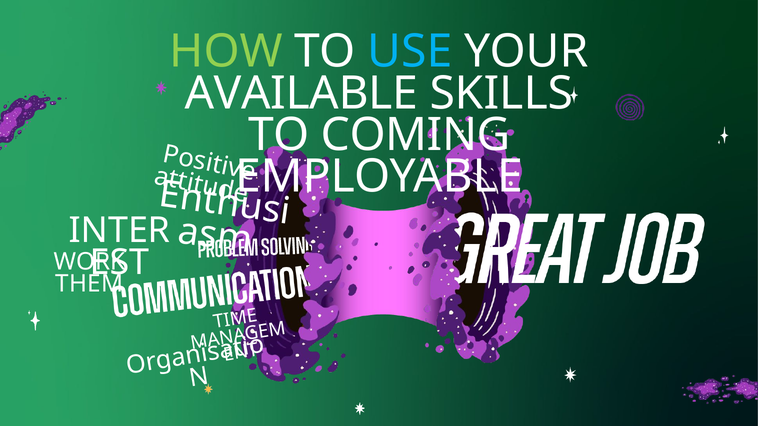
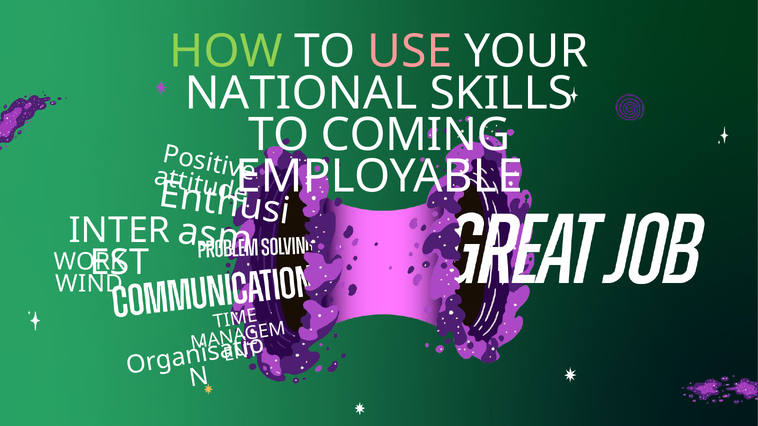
USE colour: light blue -> pink
AVAILABLE: AVAILABLE -> NATIONAL
THEM: THEM -> WIND
